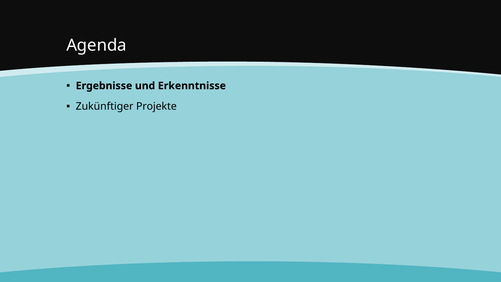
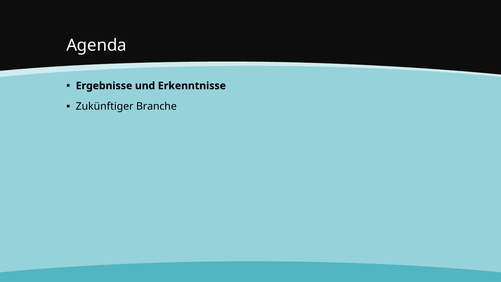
Projekte: Projekte -> Branche
